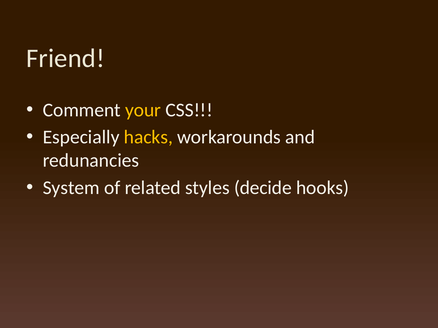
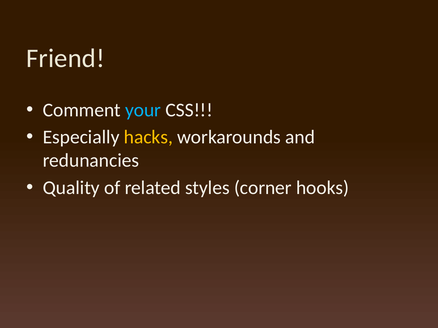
your colour: yellow -> light blue
System: System -> Quality
decide: decide -> corner
